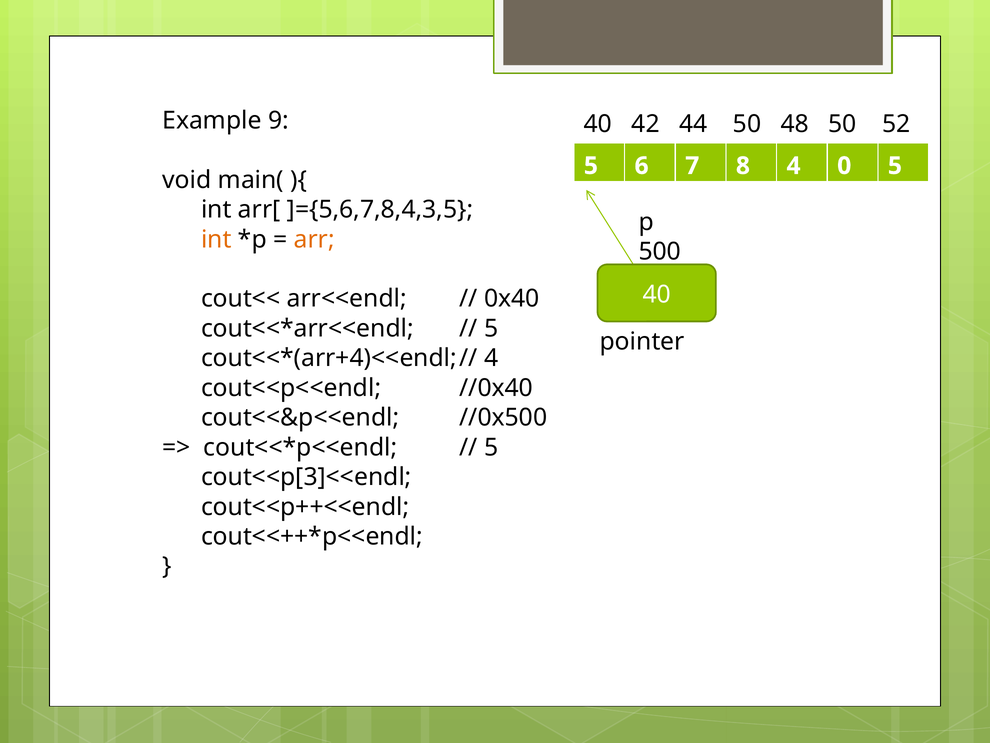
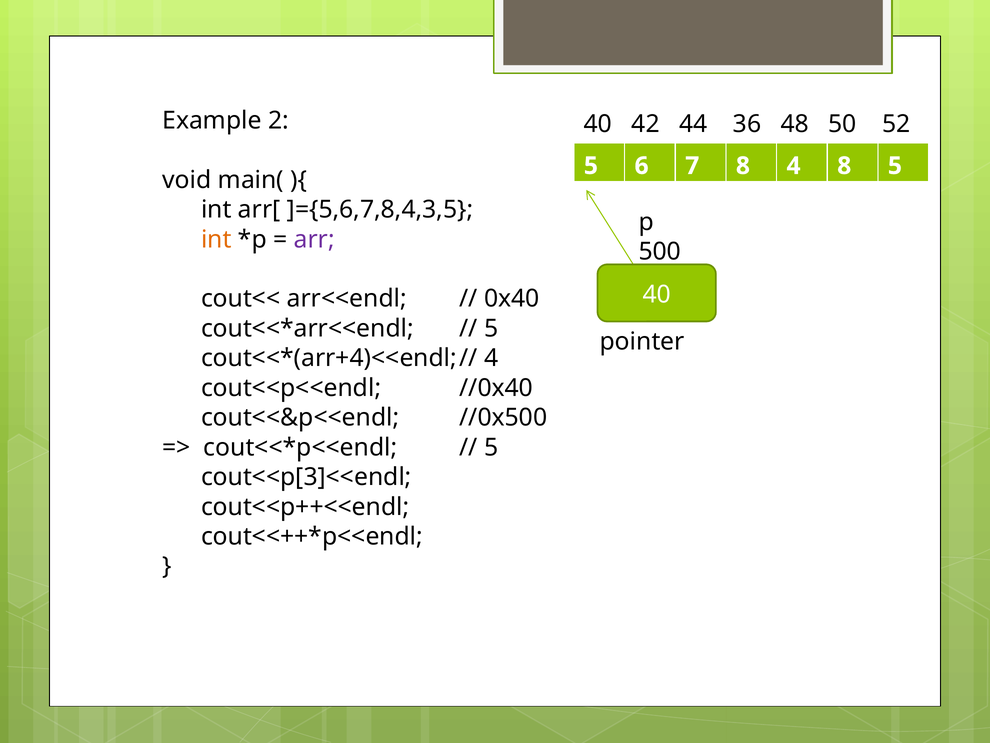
9: 9 -> 2
44 50: 50 -> 36
4 0: 0 -> 8
arr colour: orange -> purple
